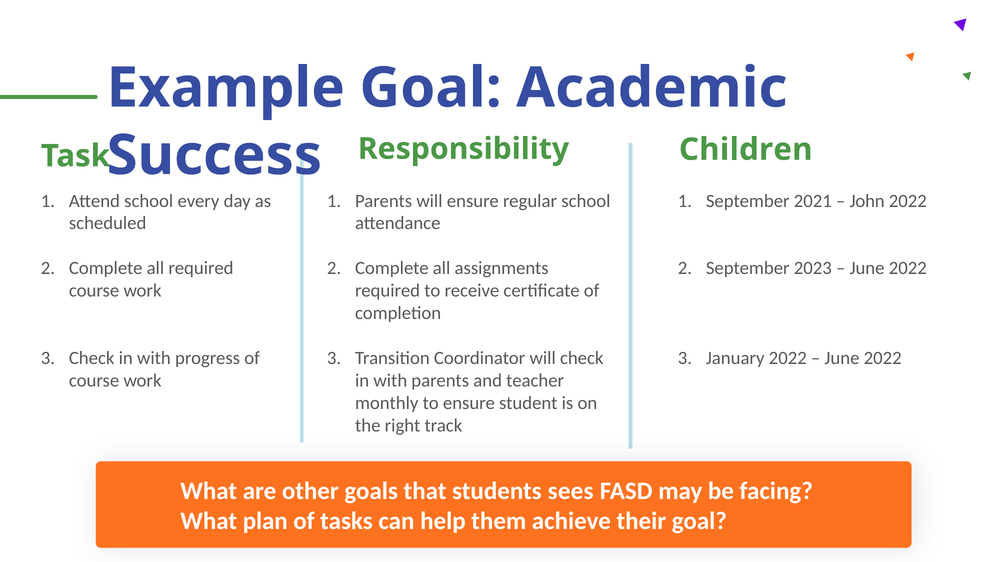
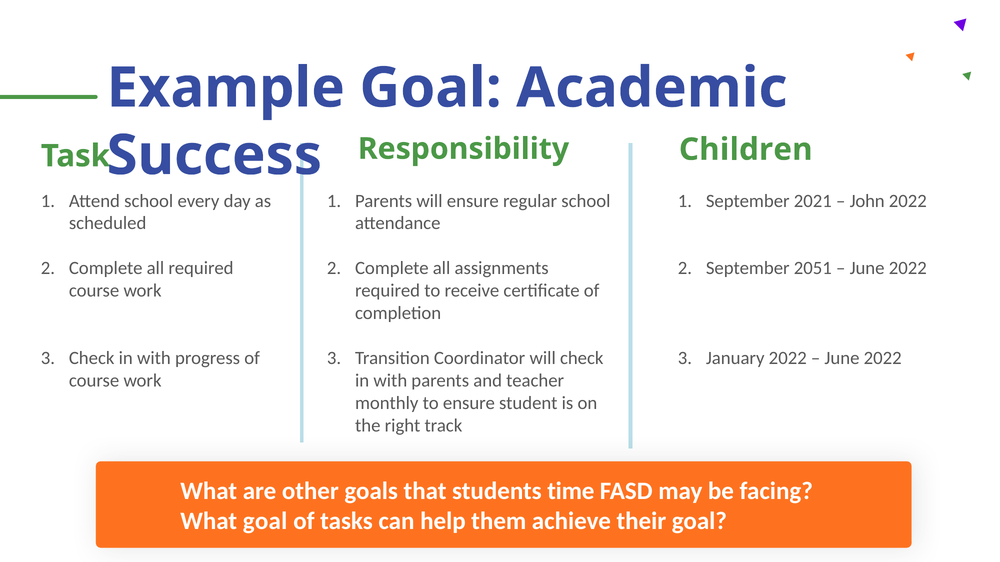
2023: 2023 -> 2051
sees: sees -> time
What plan: plan -> goal
